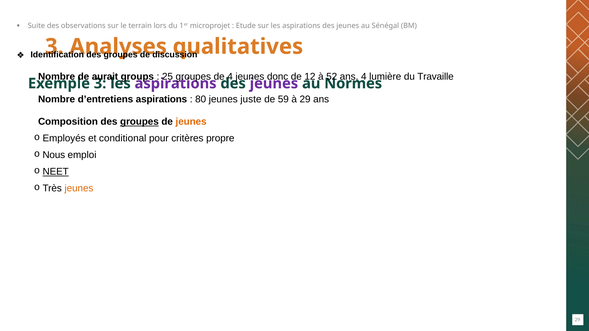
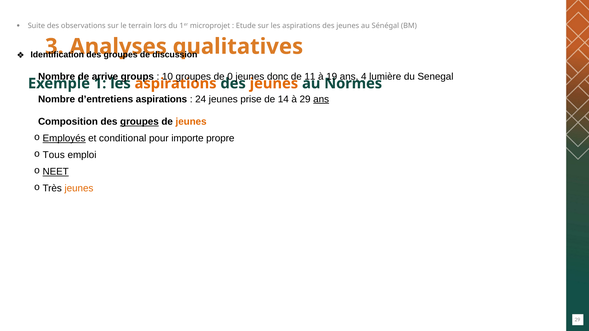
aurait: aurait -> arrive
25: 25 -> 10
de 4: 4 -> 0
12: 12 -> 11
52: 52 -> 19
Travaille: Travaille -> Senegal
Exemple 3: 3 -> 1
aspirations at (176, 84) colour: purple -> orange
jeunes at (274, 84) colour: purple -> orange
80: 80 -> 24
juste: juste -> prise
59: 59 -> 14
ans at (321, 99) underline: none -> present
Employés underline: none -> present
critères: critères -> importe
Nous: Nous -> Tous
